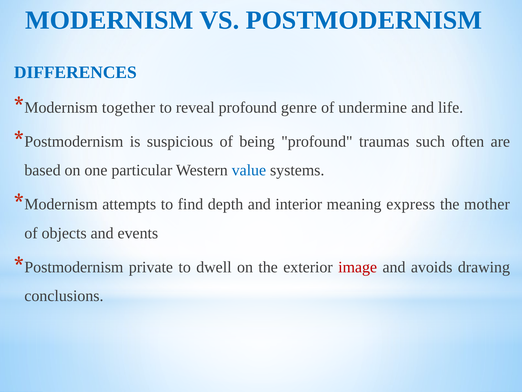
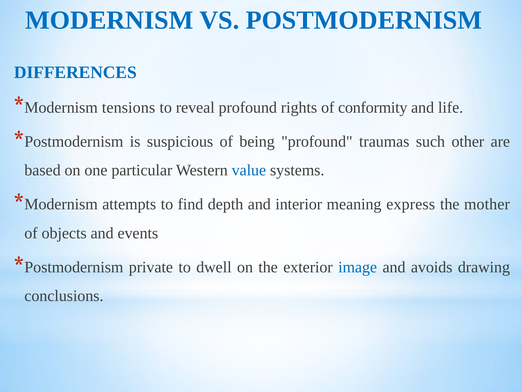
together: together -> tensions
genre: genre -> rights
undermine: undermine -> conformity
often: often -> other
image colour: red -> blue
